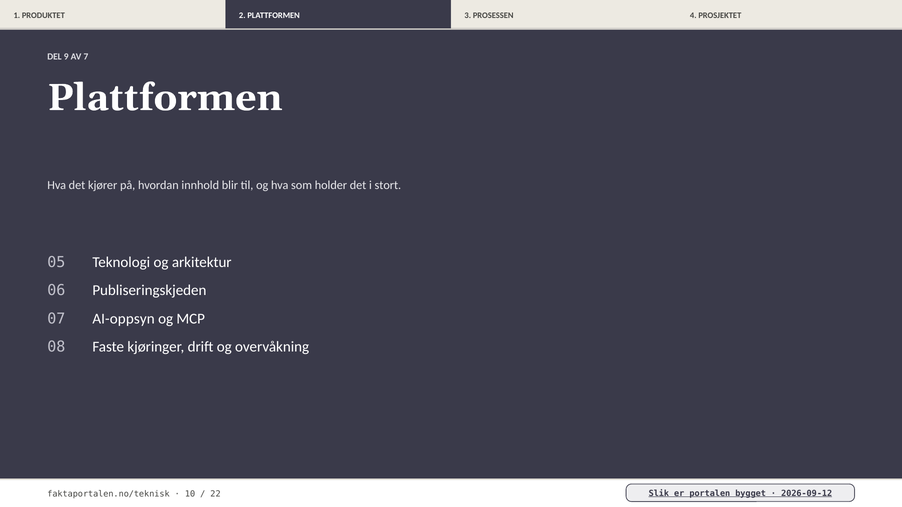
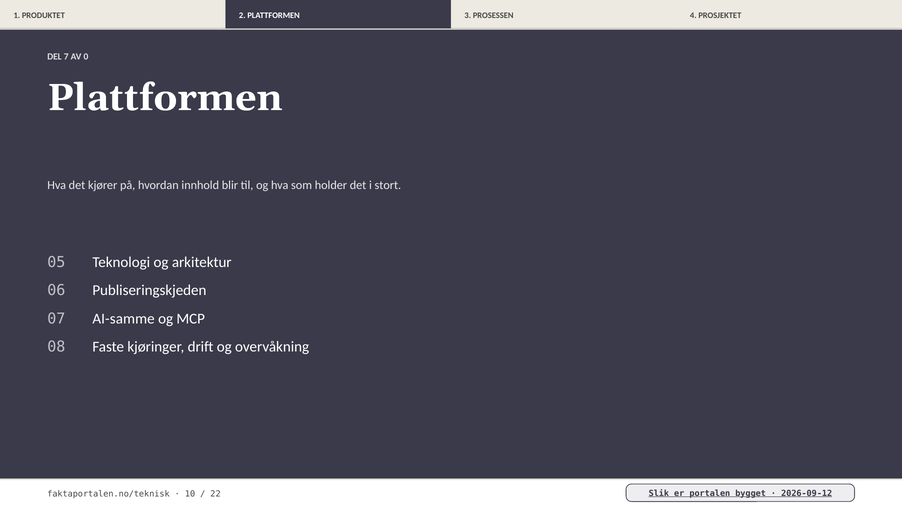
9: 9 -> 7
7: 7 -> 0
AI-oppsyn: AI-oppsyn -> AI-samme
